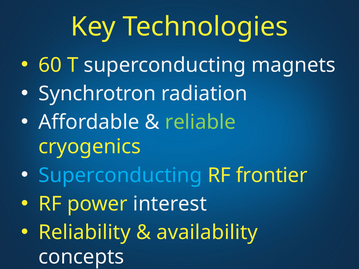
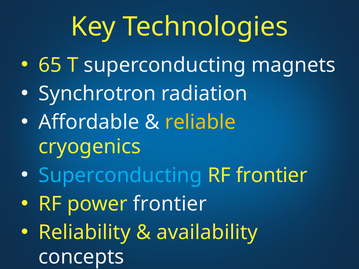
60: 60 -> 65
reliable colour: light green -> yellow
power interest: interest -> frontier
